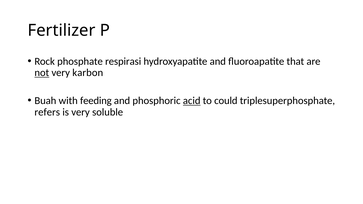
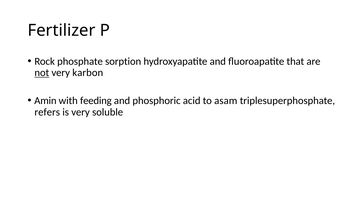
respirasi: respirasi -> sorption
Buah: Buah -> Amin
acid underline: present -> none
could: could -> asam
